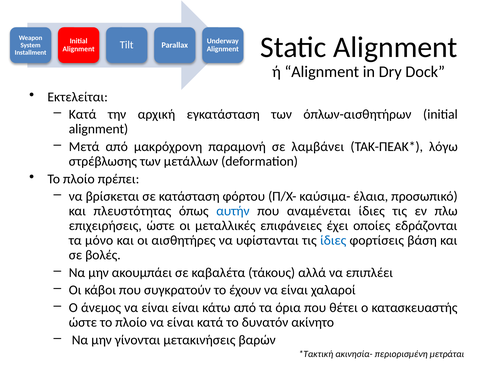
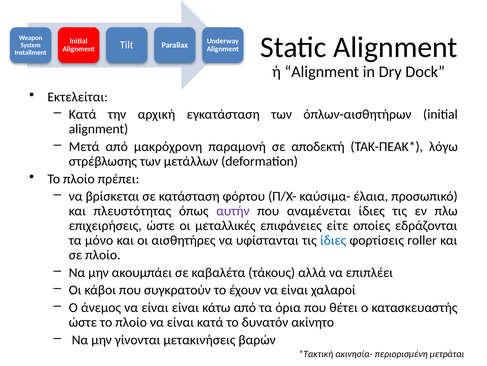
λαμβάνει: λαμβάνει -> αποδεκτή
αυτήν colour: blue -> purple
έχει: έχει -> είτε
βάση: βάση -> roller
σε βολές: βολές -> πλοίο
